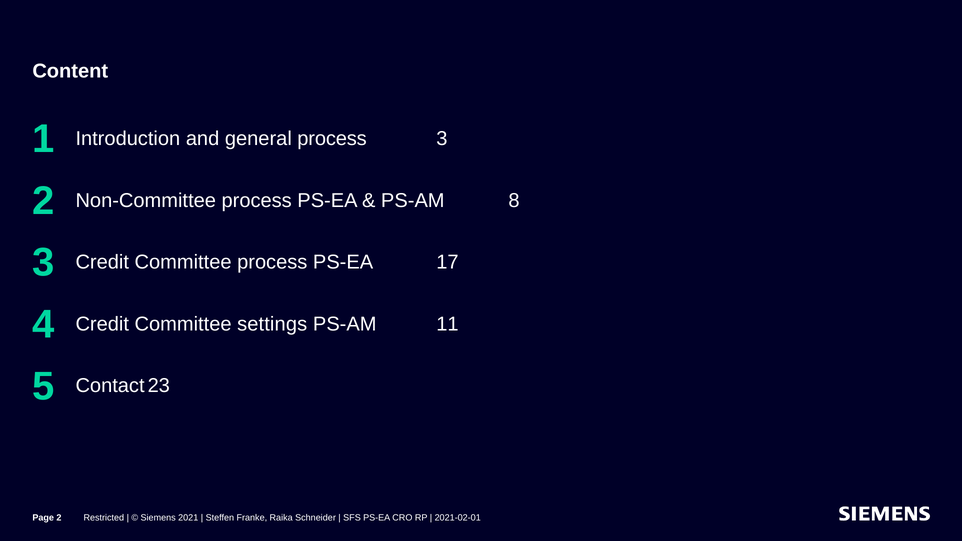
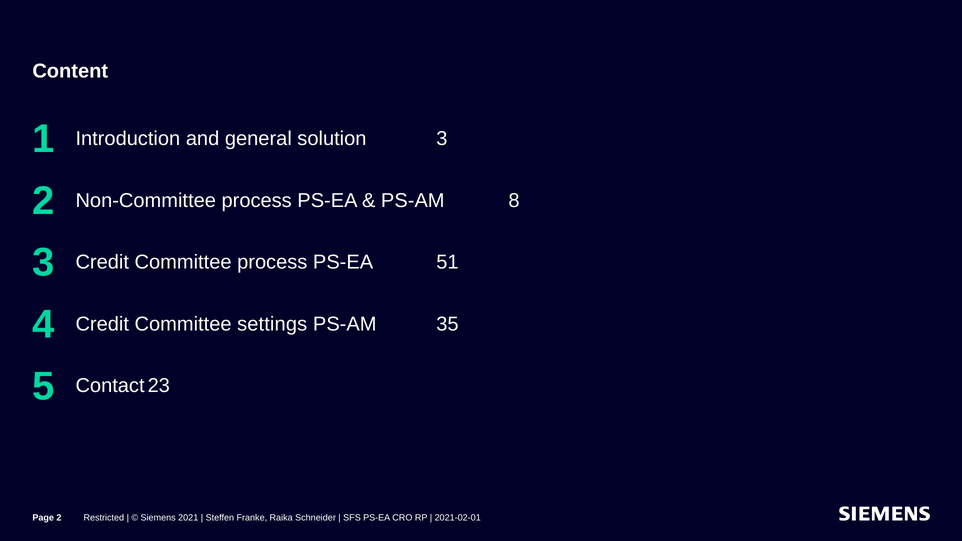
general process: process -> solution
17: 17 -> 51
11: 11 -> 35
